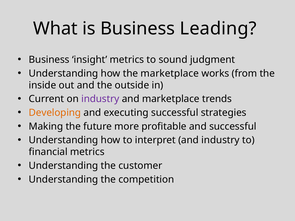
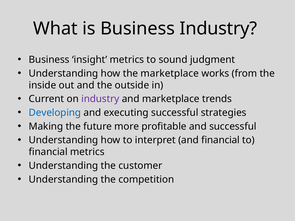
Business Leading: Leading -> Industry
Developing colour: orange -> blue
and industry: industry -> financial
